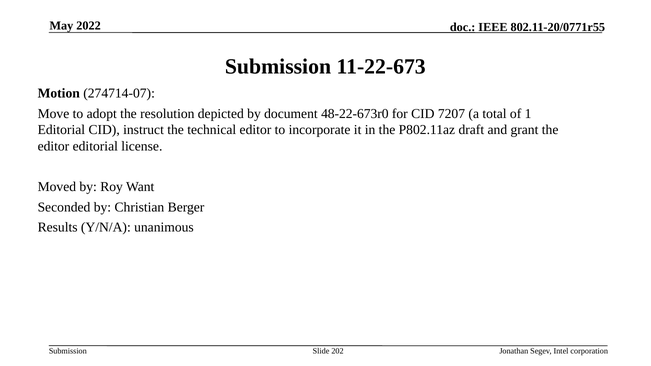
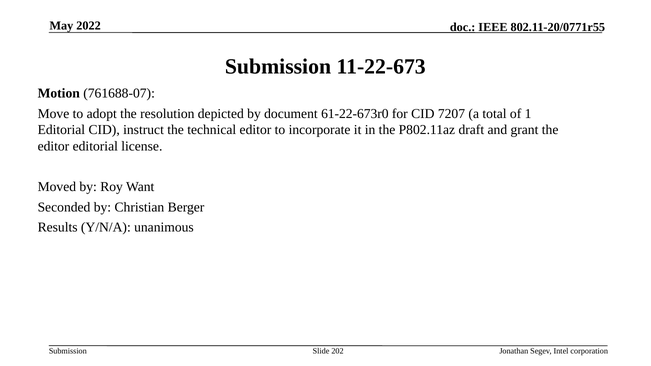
274714-07: 274714-07 -> 761688-07
48-22-673r0: 48-22-673r0 -> 61-22-673r0
